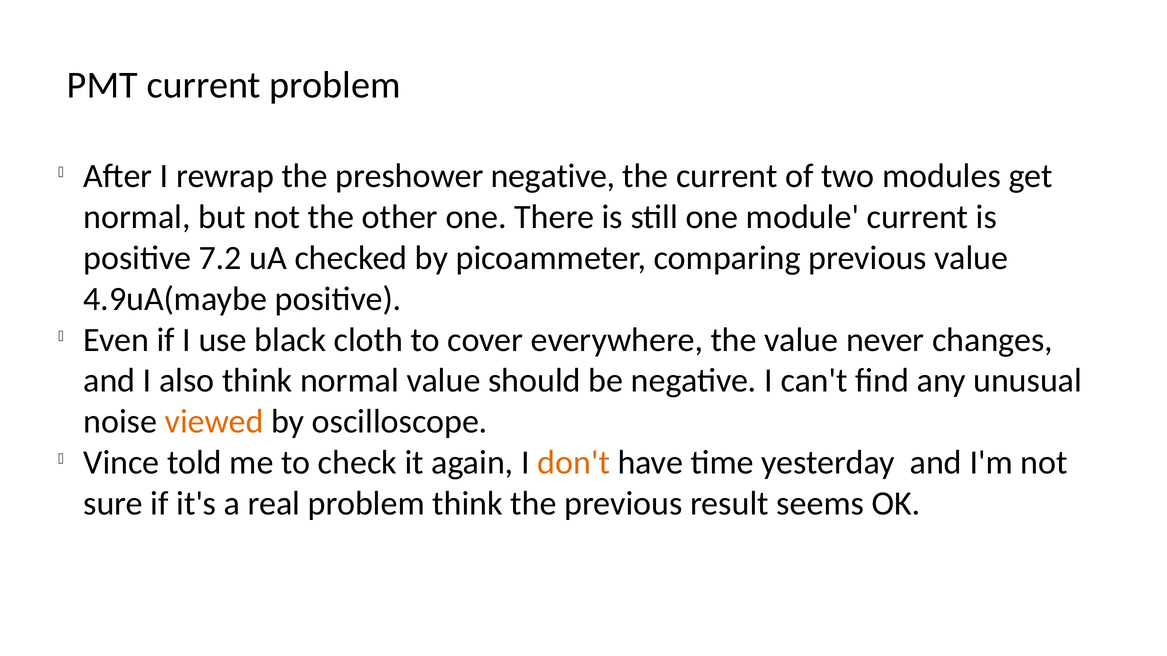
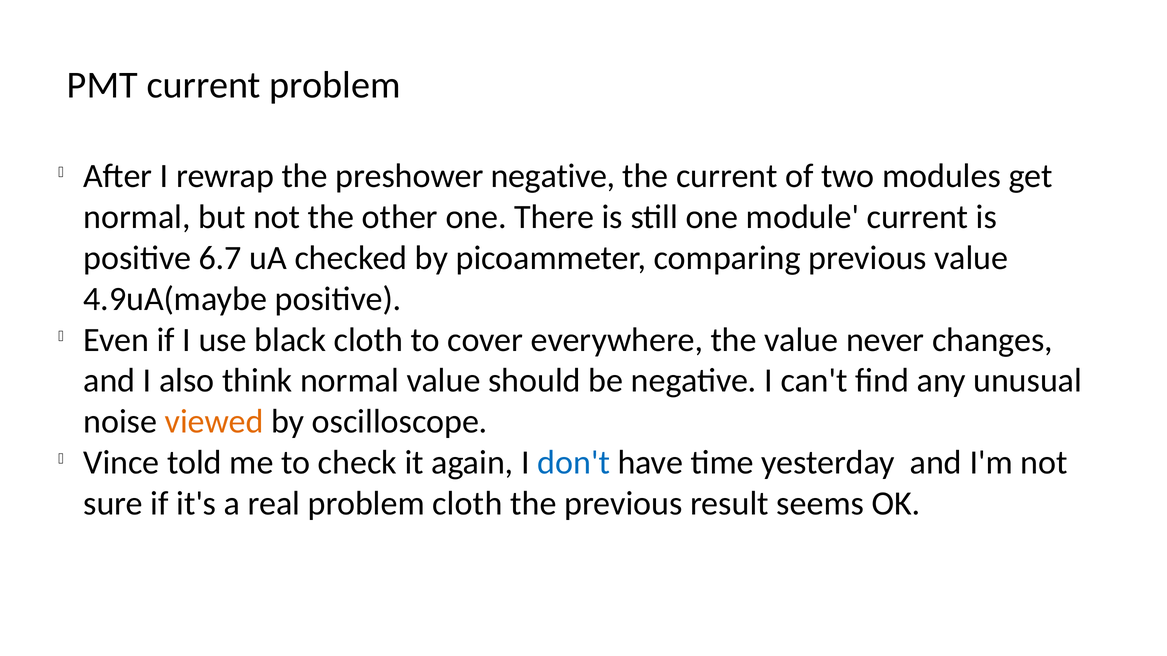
7.2: 7.2 -> 6.7
don't colour: orange -> blue
problem think: think -> cloth
